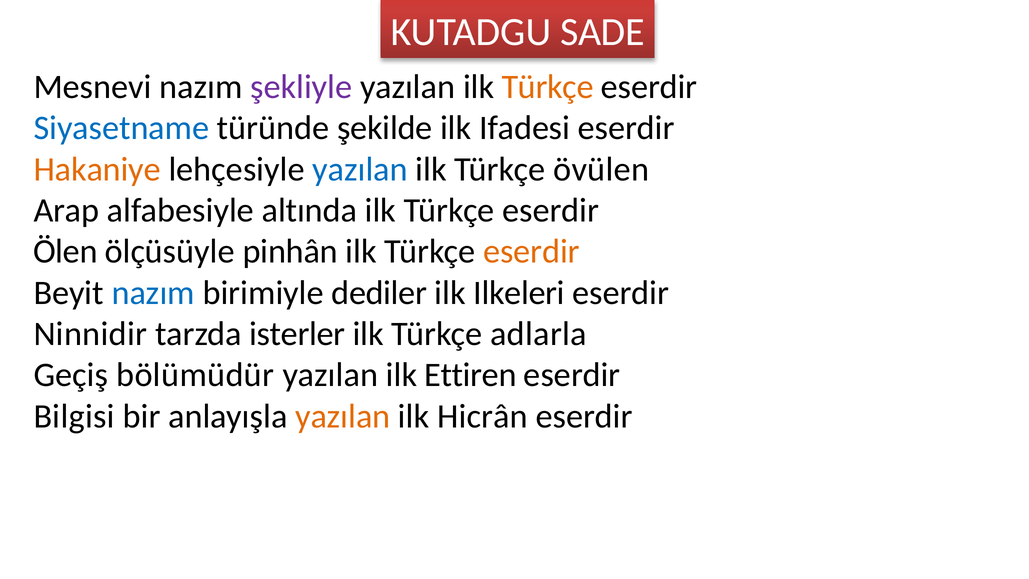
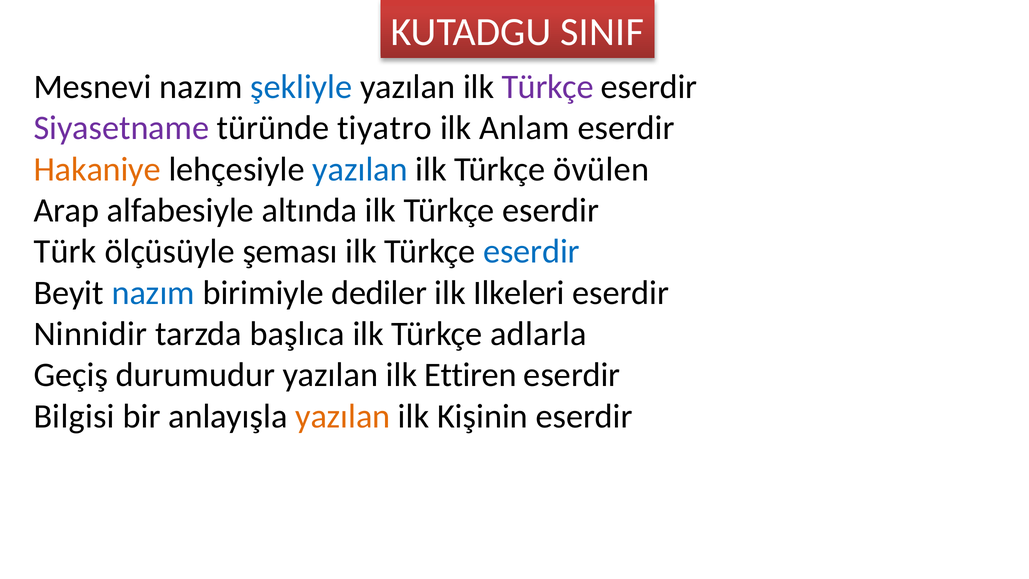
SADE: SADE -> SINIF
şekliyle colour: purple -> blue
Türkçe at (548, 87) colour: orange -> purple
Siyasetname colour: blue -> purple
şekilde: şekilde -> tiyatro
Ifadesi: Ifadesi -> Anlam
Ölen: Ölen -> Türk
pinhân: pinhân -> şeması
eserdir at (531, 252) colour: orange -> blue
isterler: isterler -> başlıca
bölümüdür: bölümüdür -> durumudur
Hicrân: Hicrân -> Kişinin
